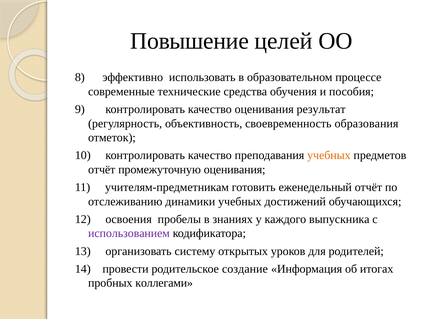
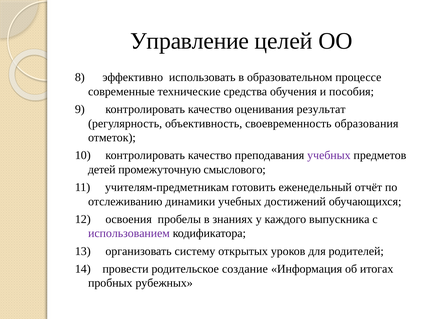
Повышение: Повышение -> Управление
учебных at (329, 156) colour: orange -> purple
отчёт at (102, 170): отчёт -> детей
промежуточную оценивания: оценивания -> смыслового
коллегами: коллегами -> рубежных
